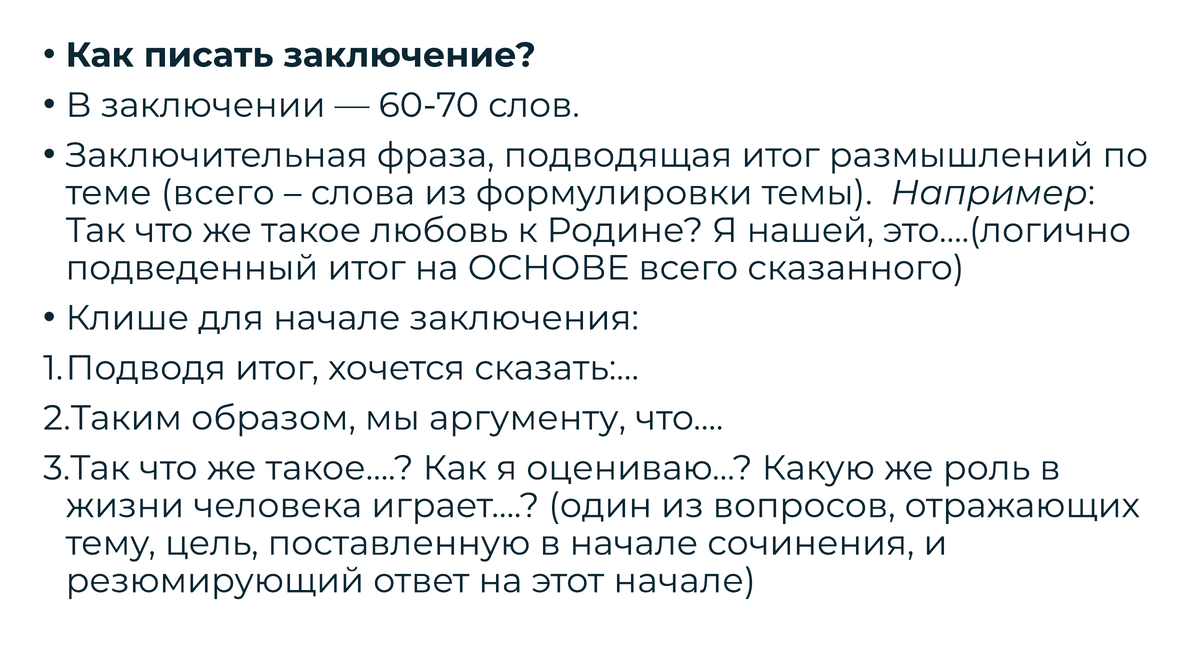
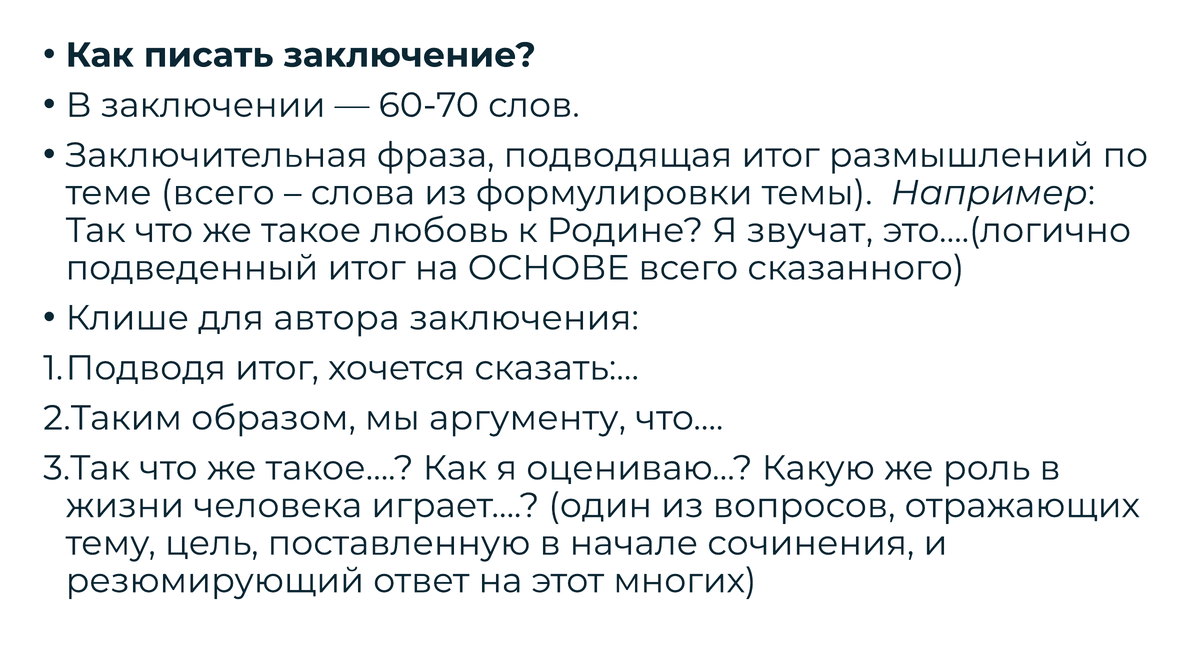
нашей: нашей -> звучат
для начале: начале -> автора
этот начале: начале -> многих
